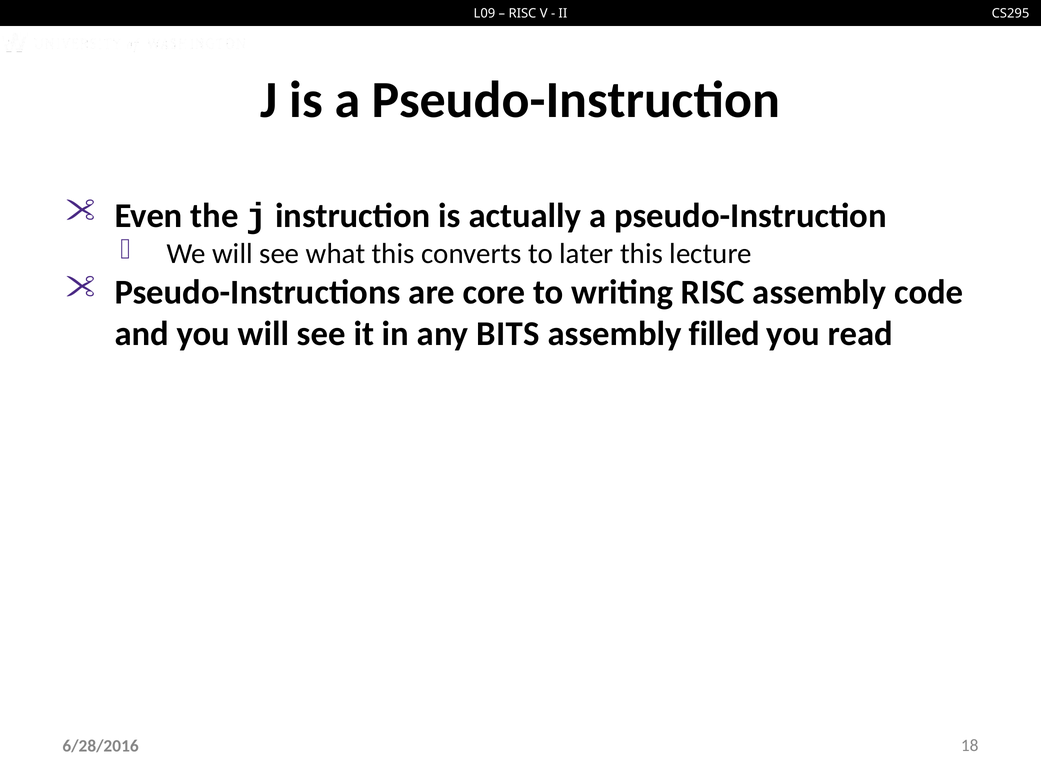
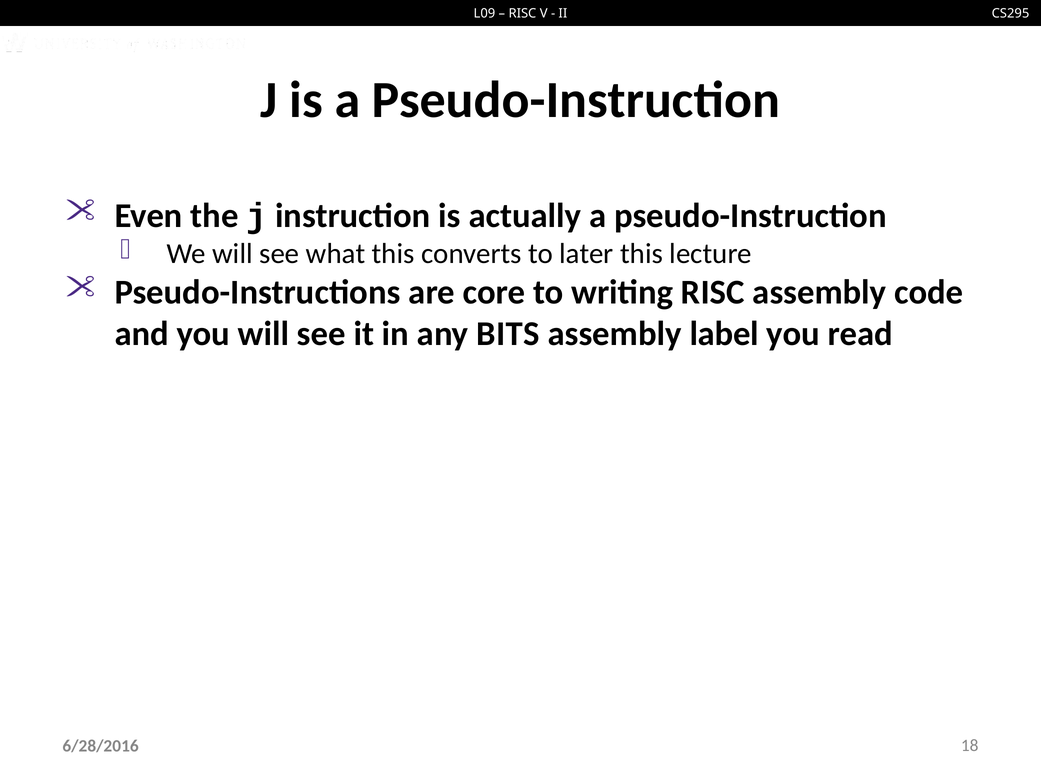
filled: filled -> label
